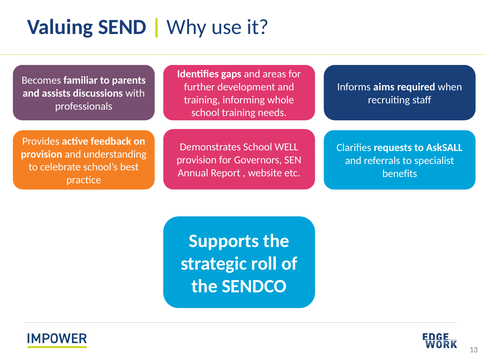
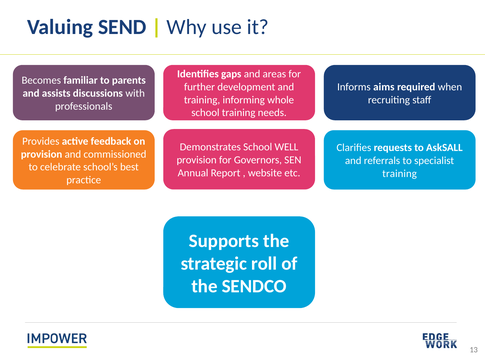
understanding: understanding -> commissioned
benefits at (400, 173): benefits -> training
